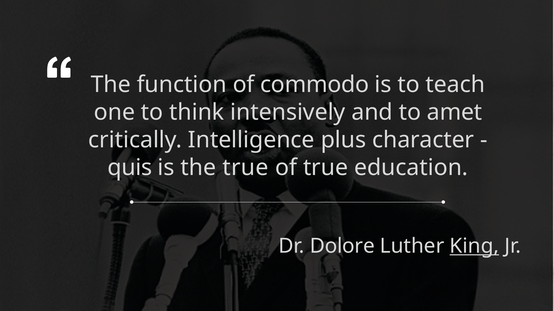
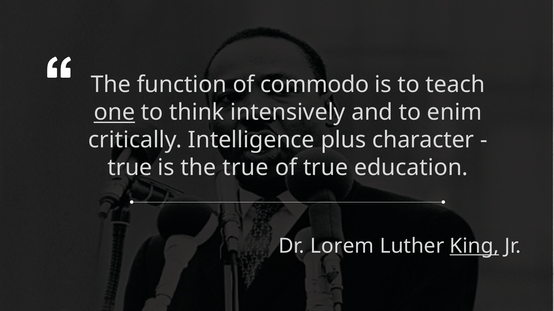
one underline: none -> present
amet: amet -> enim
quis at (130, 168): quis -> true
Dolore: Dolore -> Lorem
